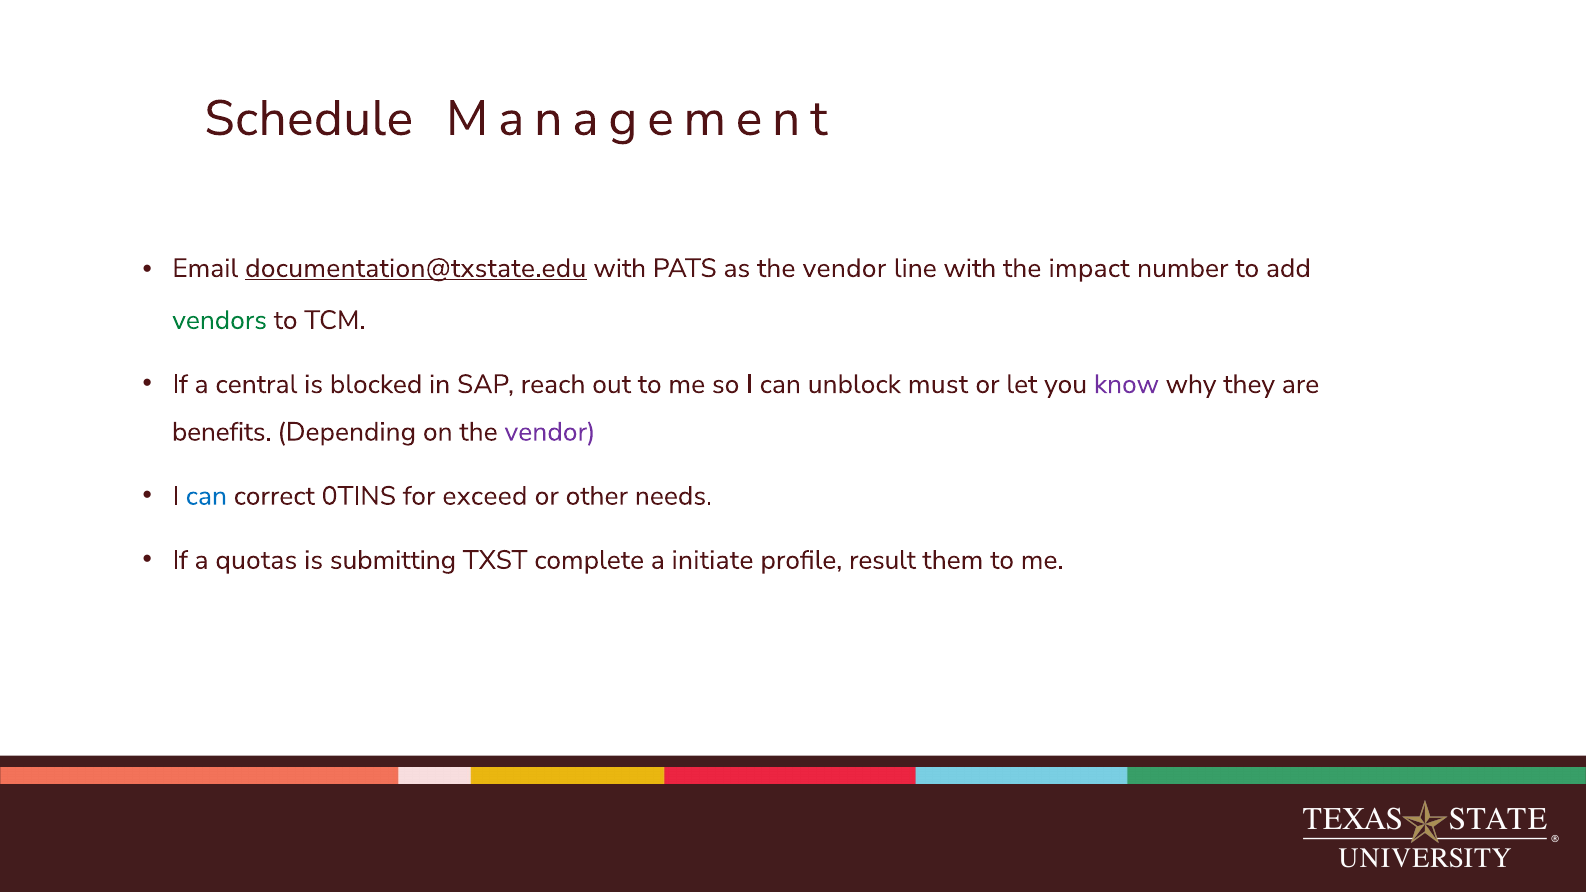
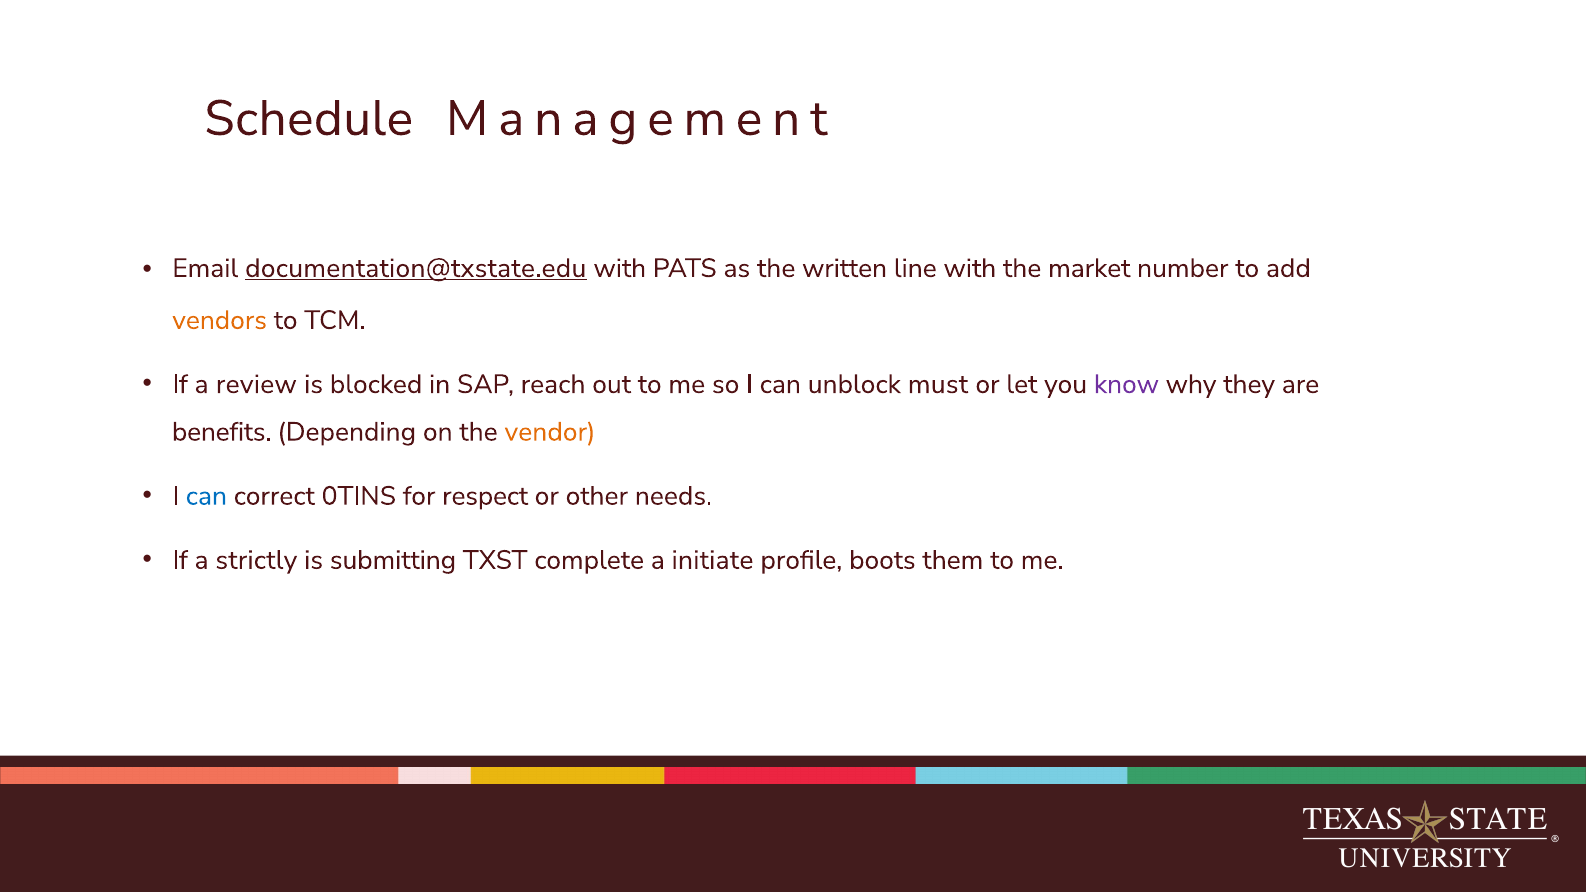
as the vendor: vendor -> written
impact: impact -> market
vendors colour: green -> orange
central: central -> review
vendor at (550, 432) colour: purple -> orange
exceed: exceed -> respect
quotas: quotas -> strictly
result: result -> boots
